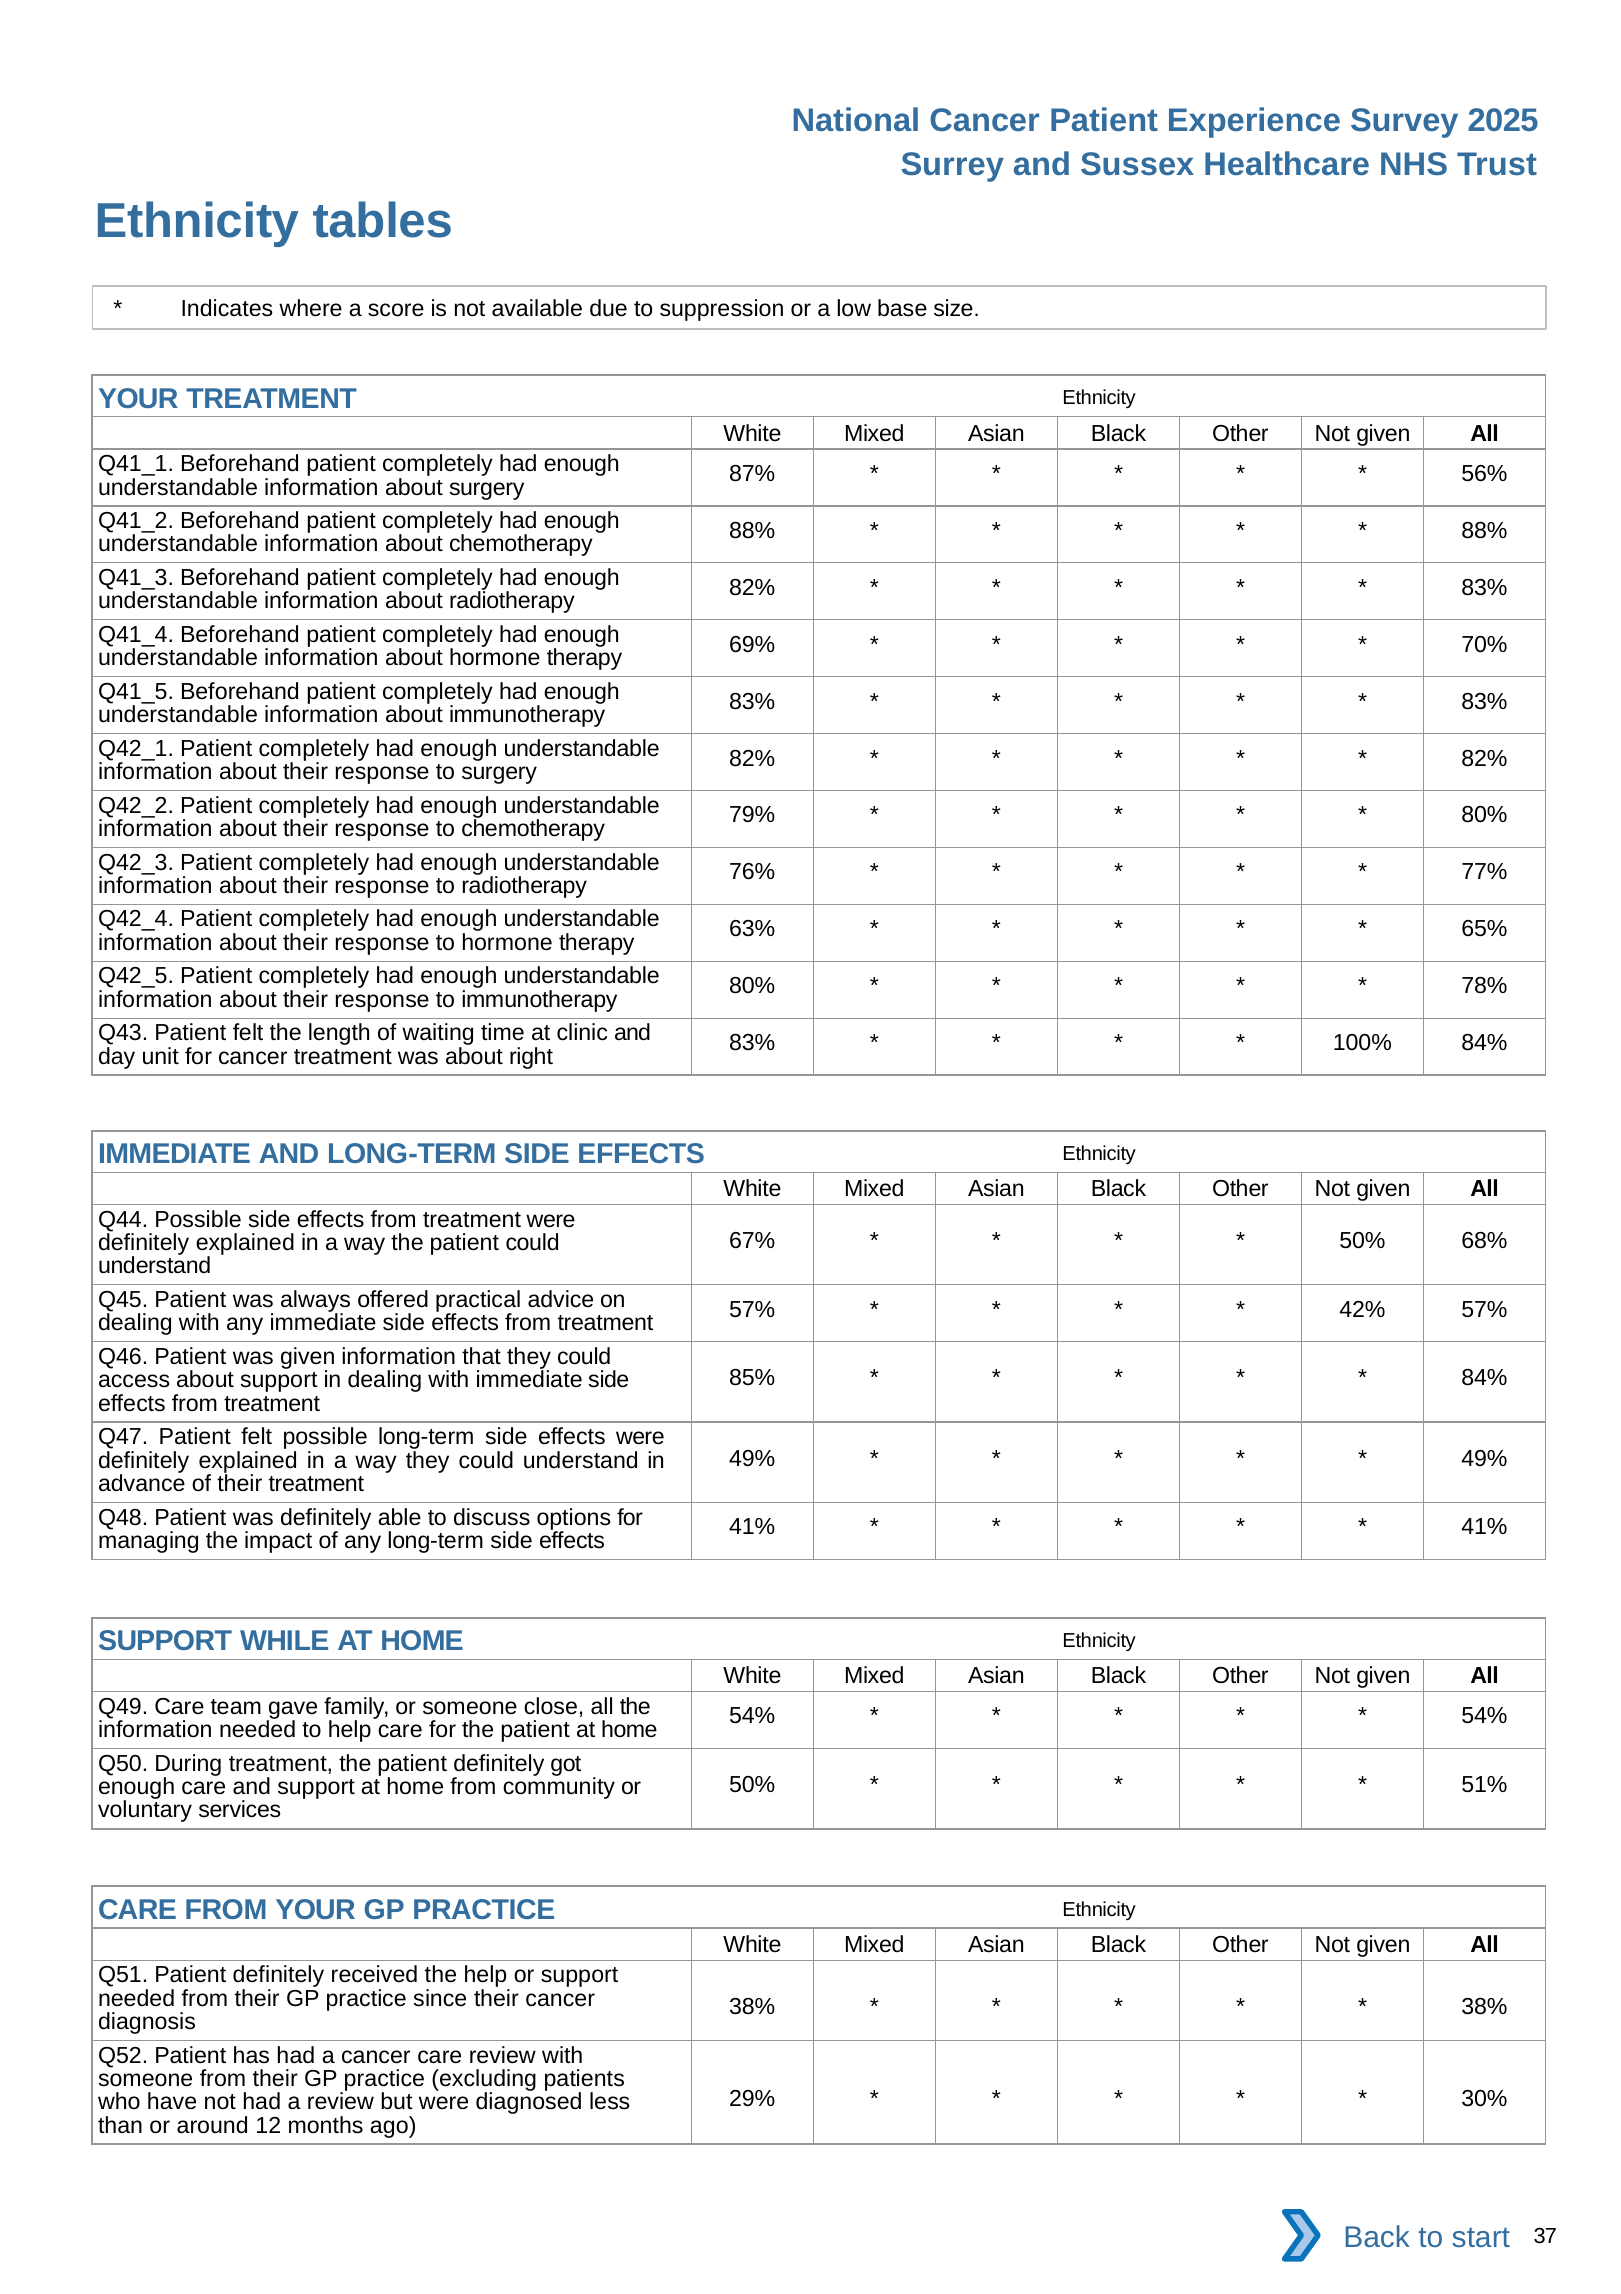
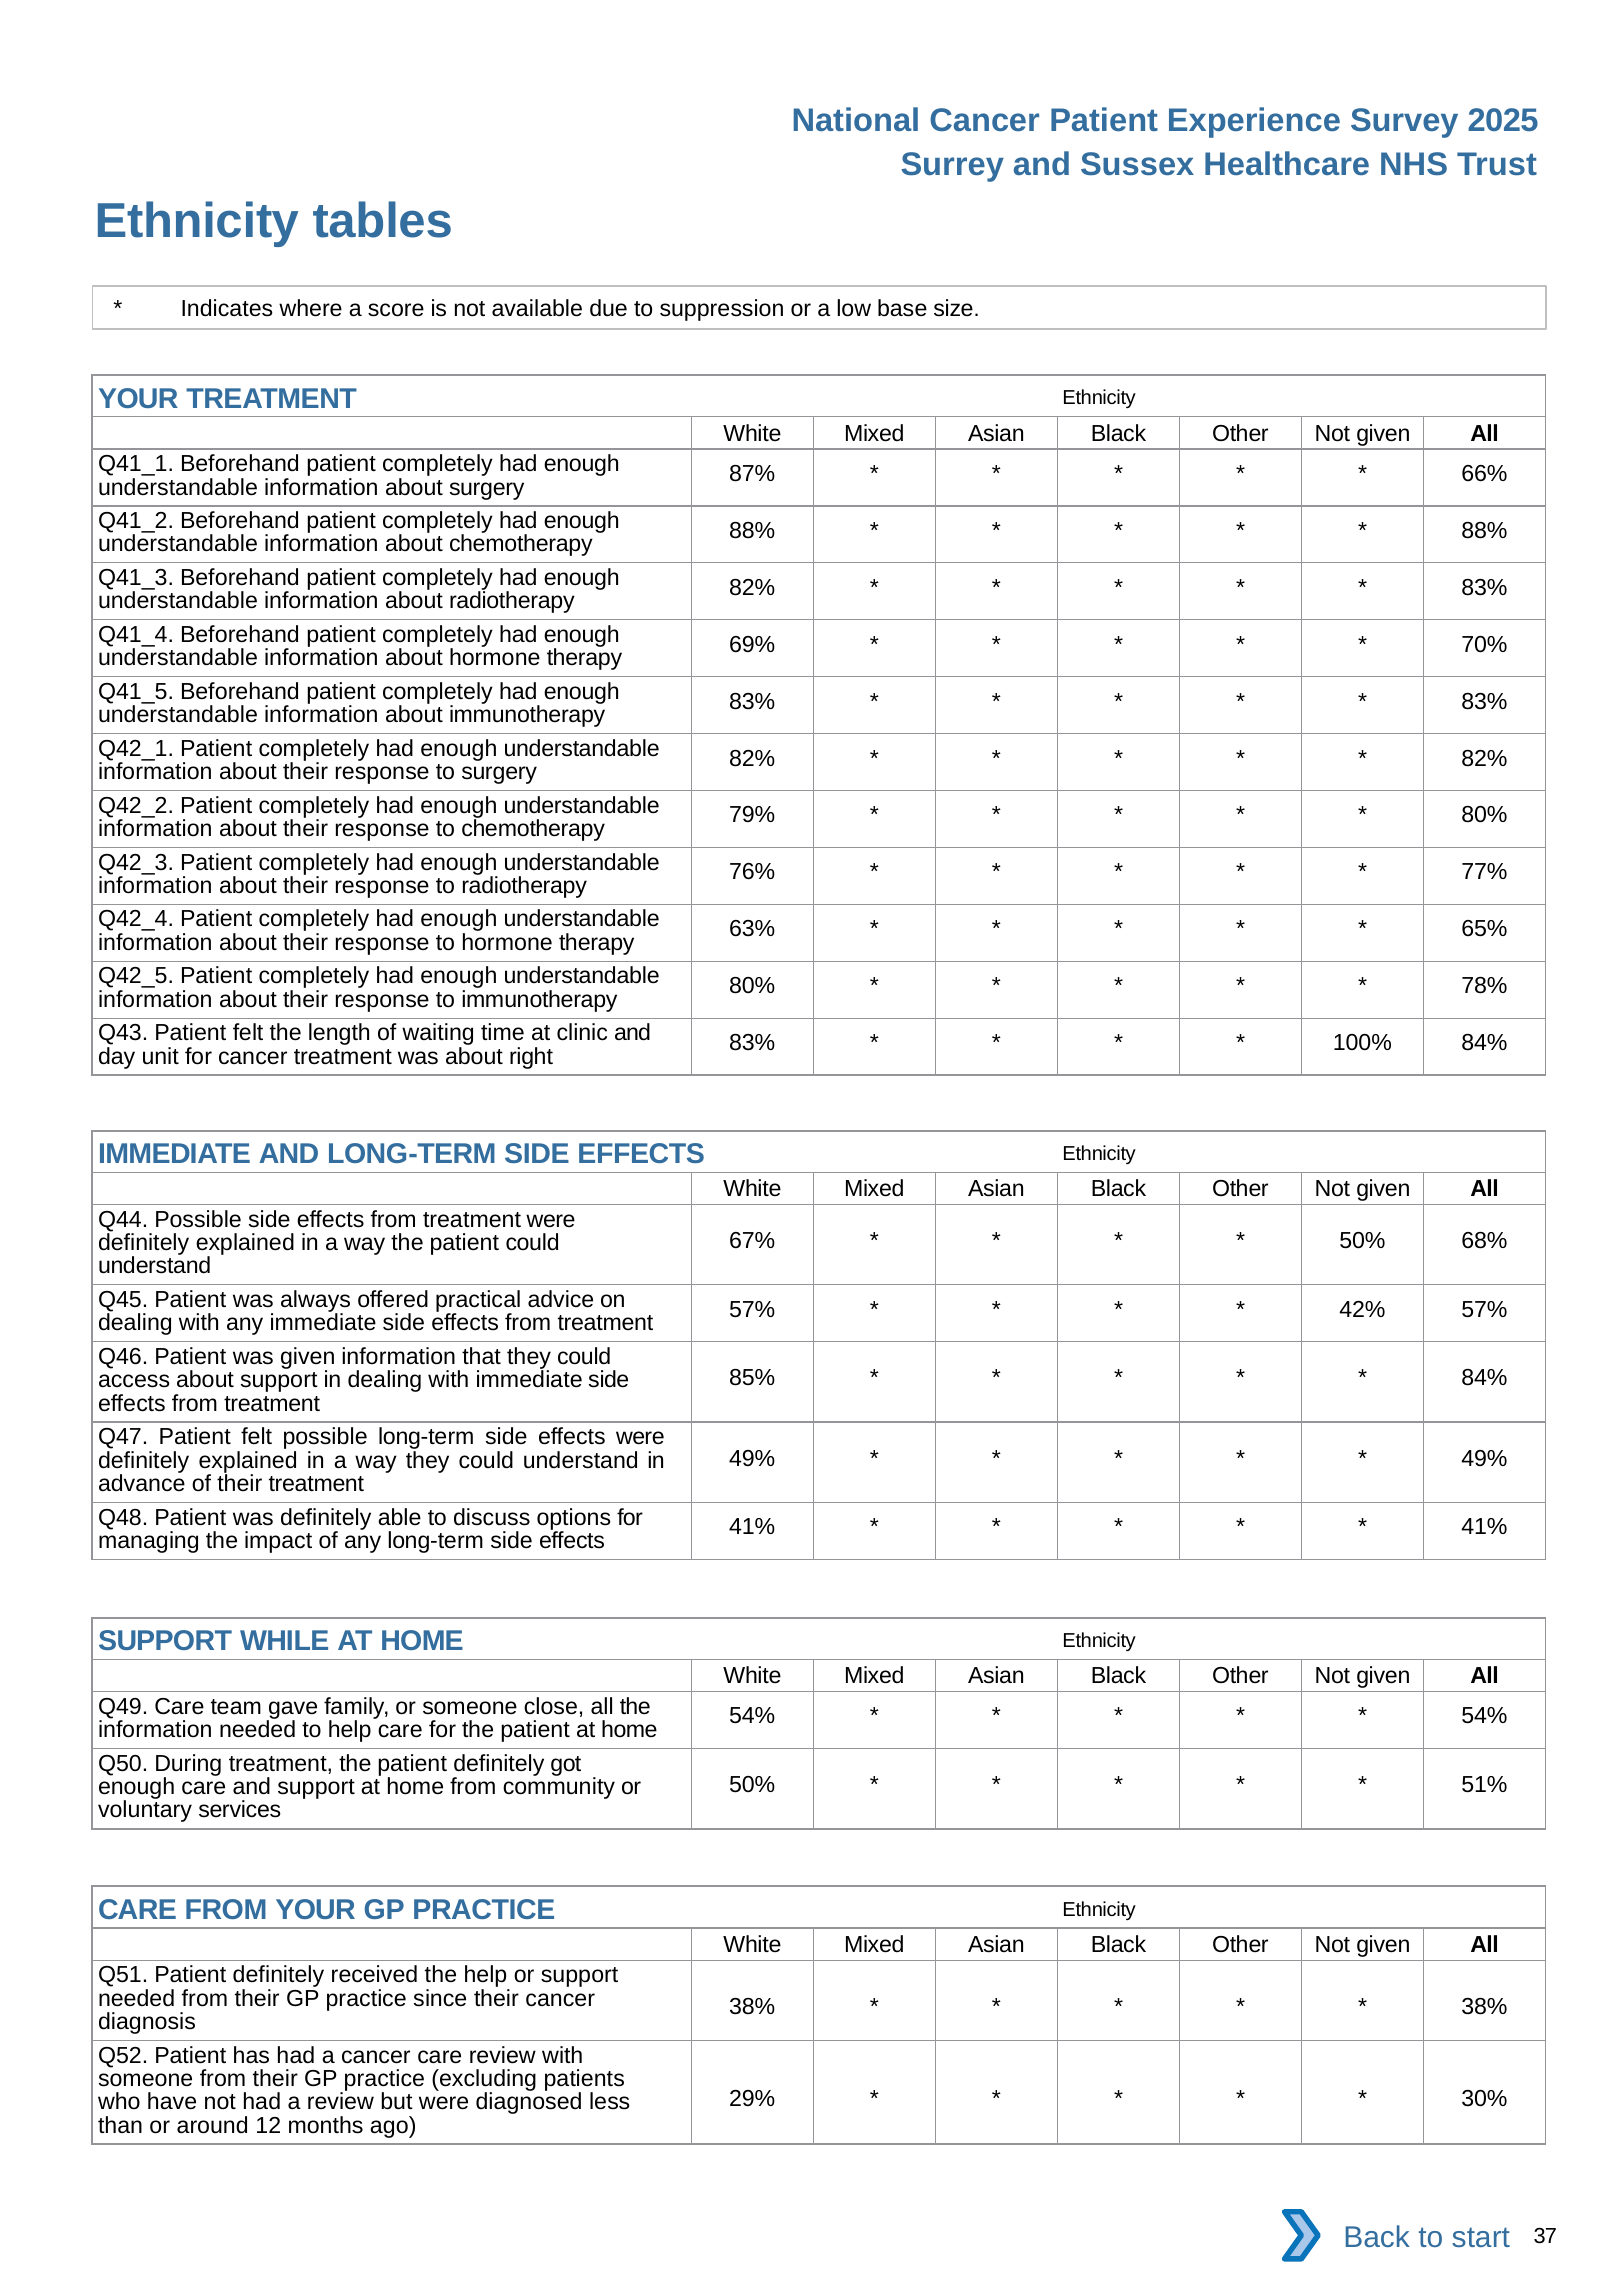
56%: 56% -> 66%
